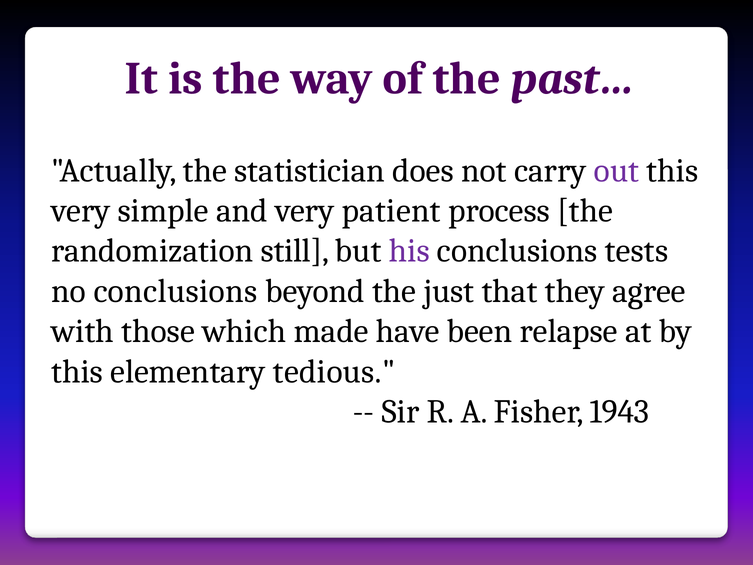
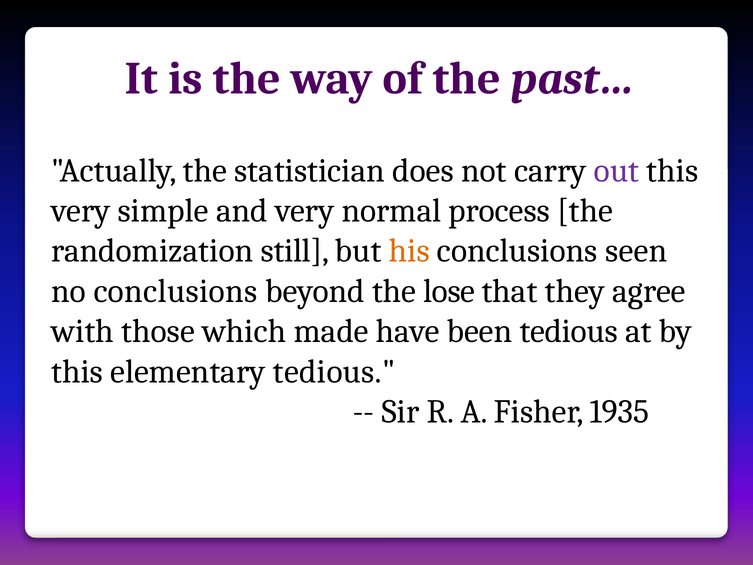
patient: patient -> normal
his colour: purple -> orange
tests: tests -> seen
just: just -> lose
been relapse: relapse -> tedious
1943: 1943 -> 1935
